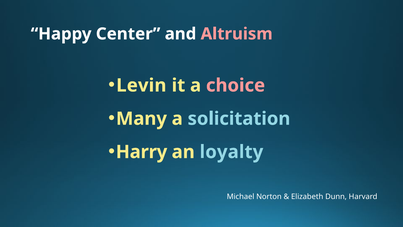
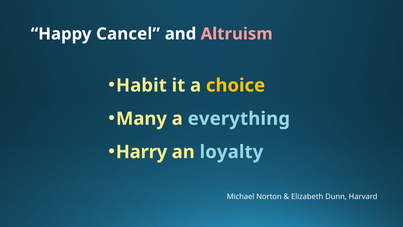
Center: Center -> Cancel
Levin: Levin -> Habit
choice colour: pink -> yellow
solicitation: solicitation -> everything
